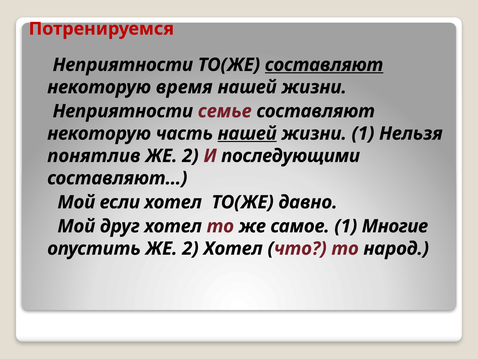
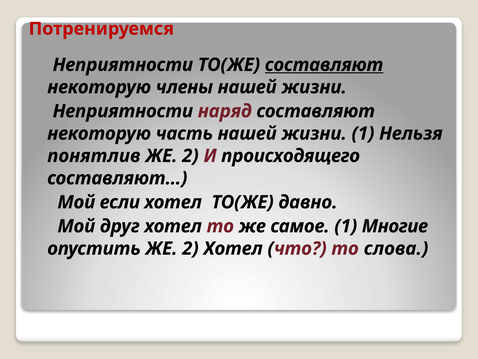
время: время -> члены
семье: семье -> наряд
нашей at (247, 133) underline: present -> none
последующими: последующими -> происходящего
народ: народ -> слова
